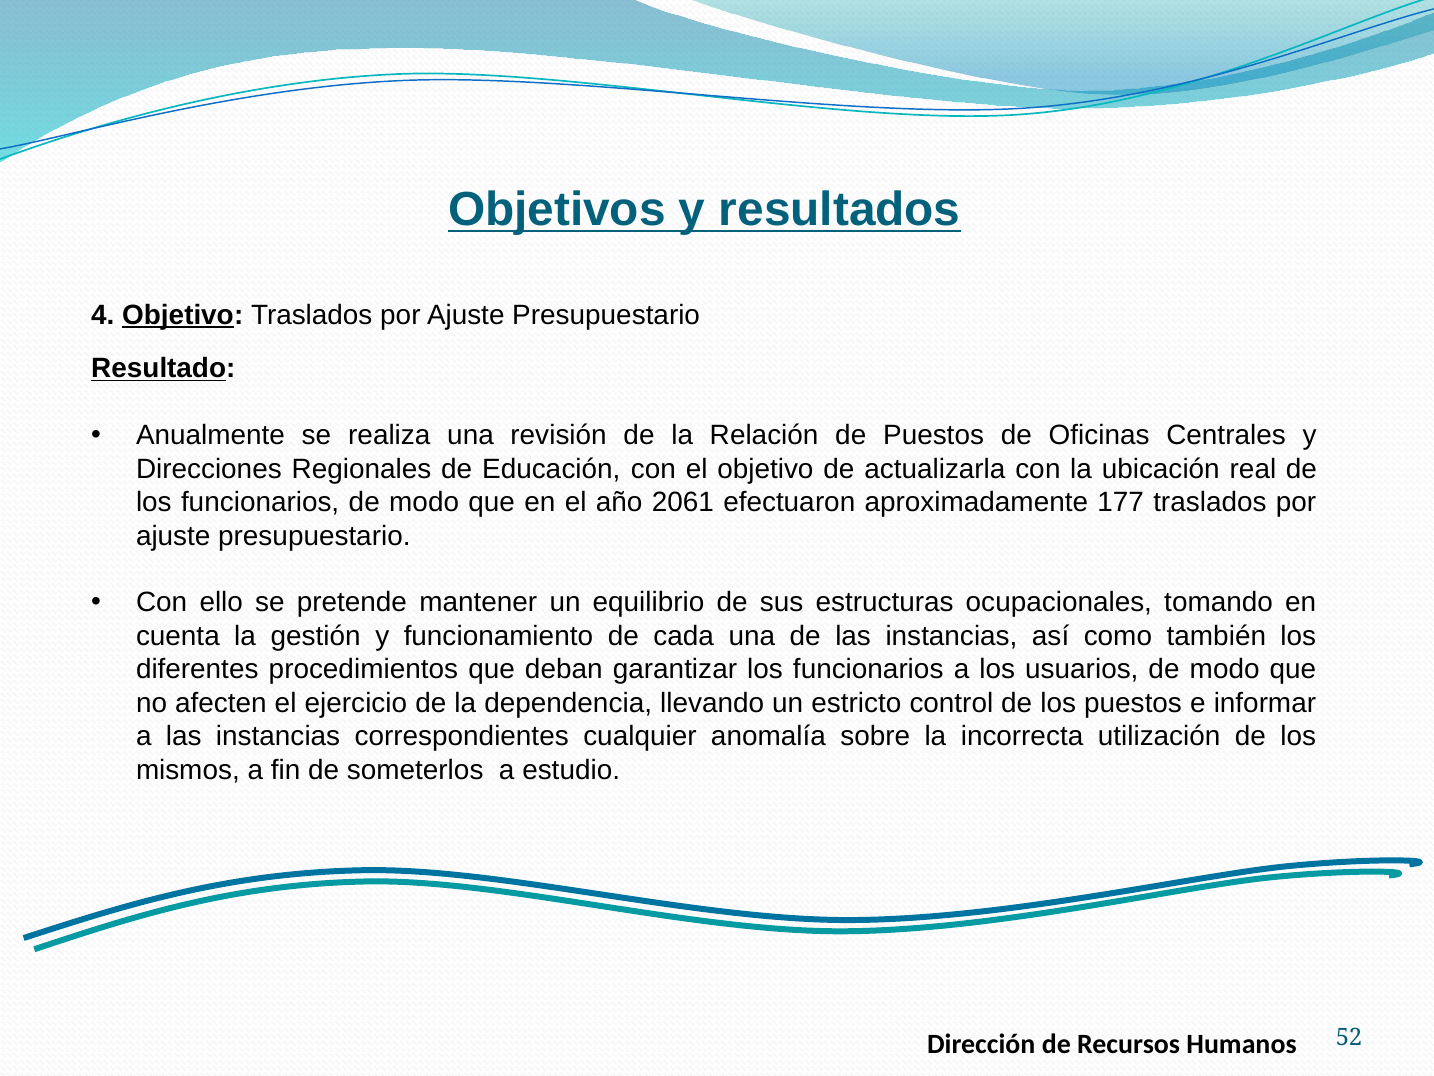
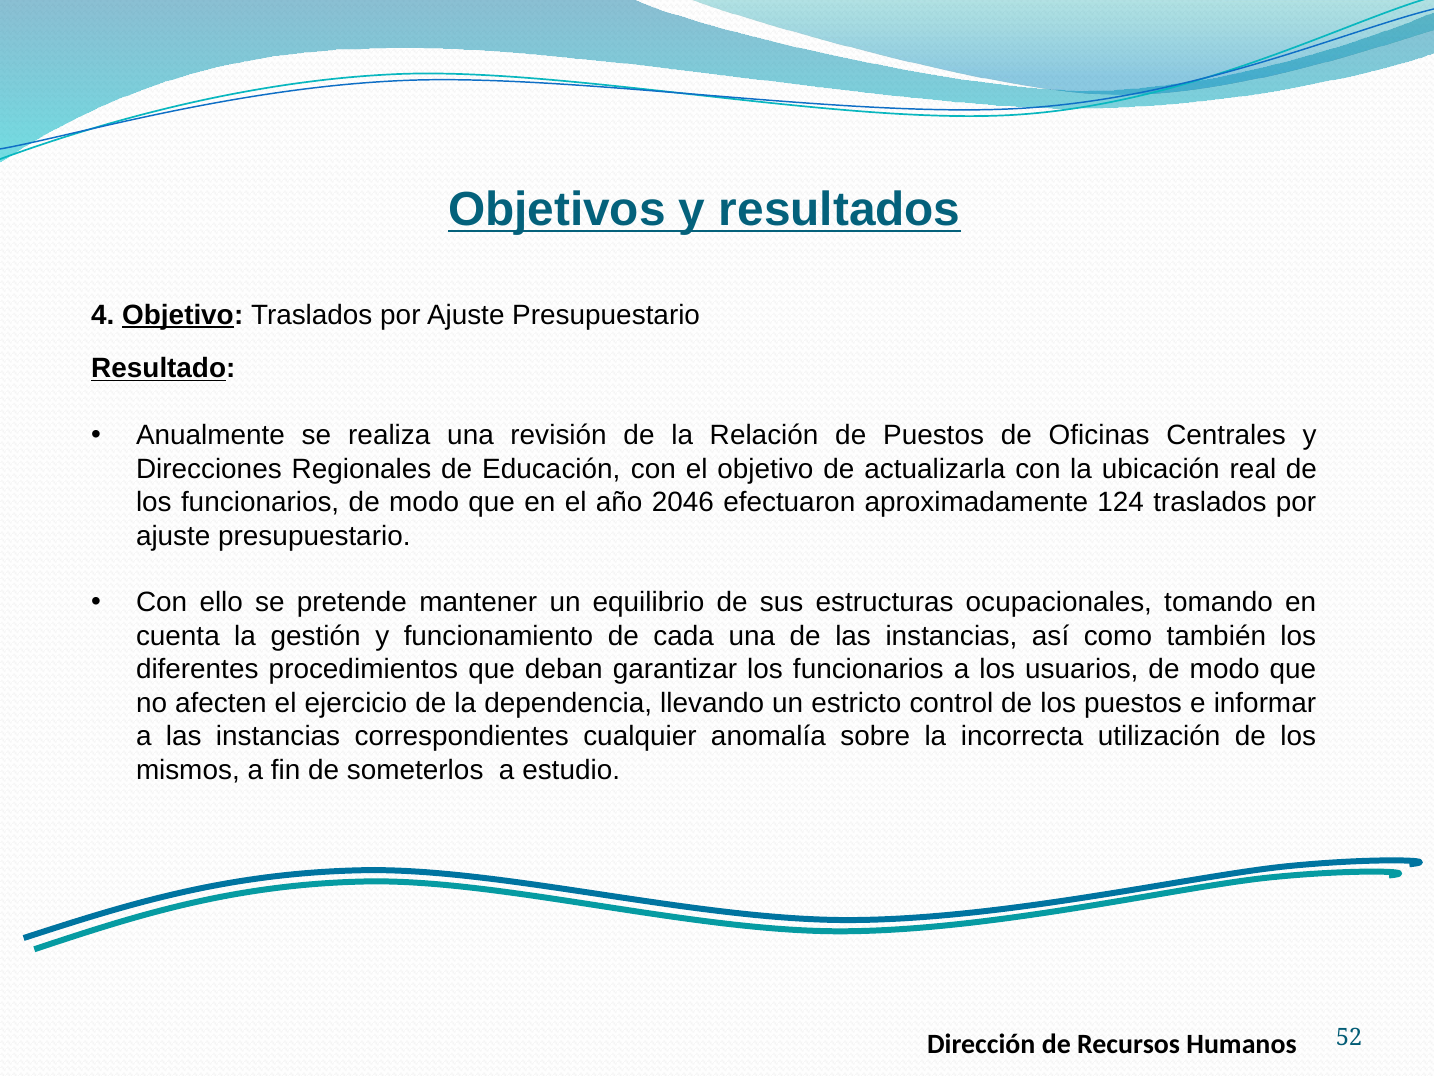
2061: 2061 -> 2046
177: 177 -> 124
